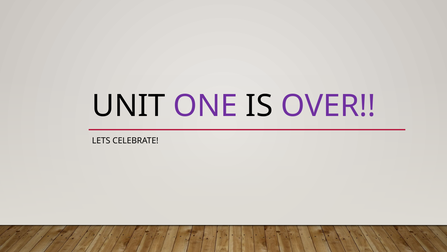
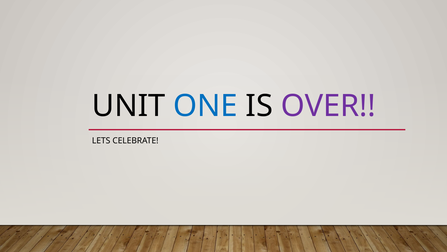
ONE colour: purple -> blue
